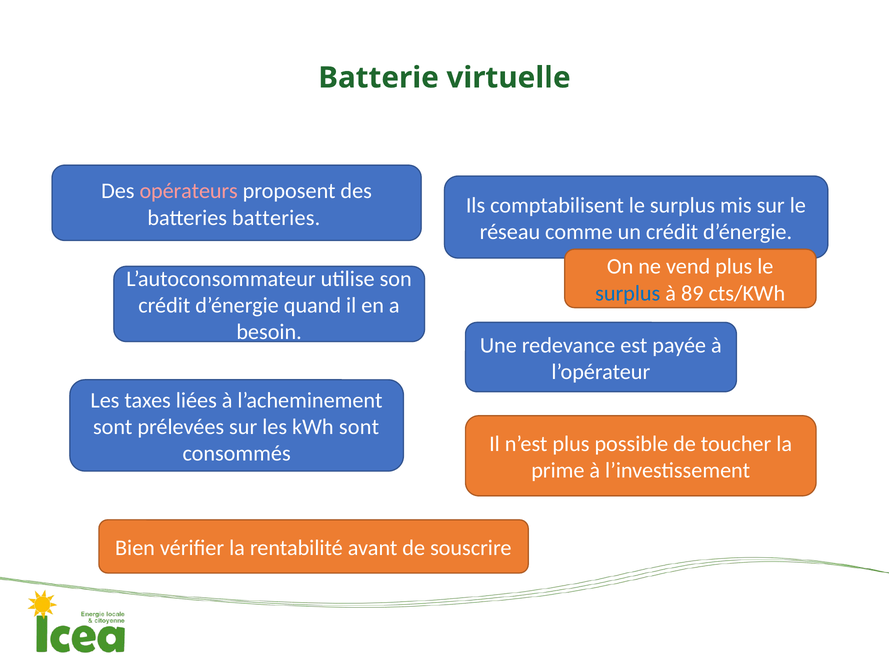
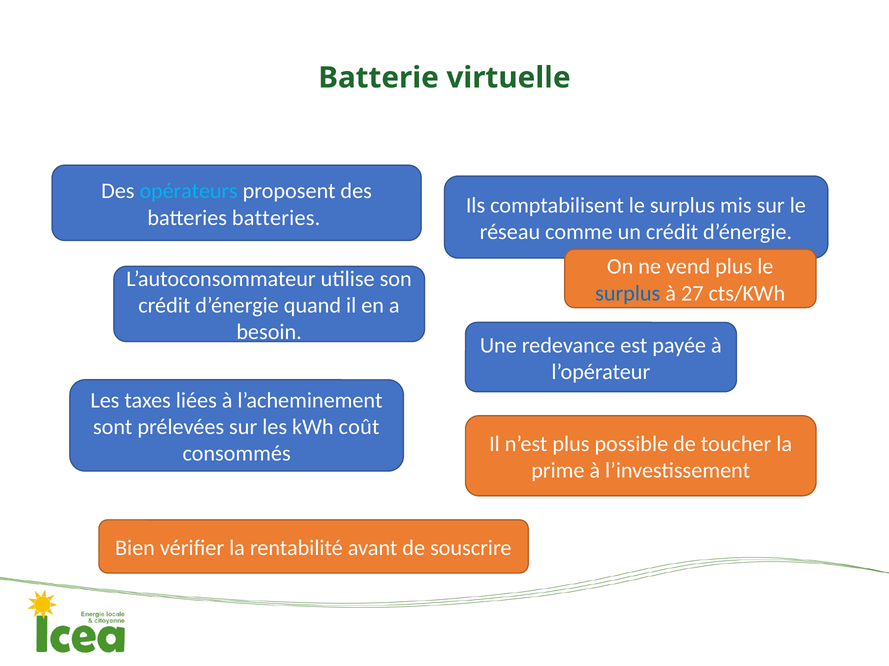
opérateurs colour: pink -> light blue
89: 89 -> 27
kWh sont: sont -> coût
